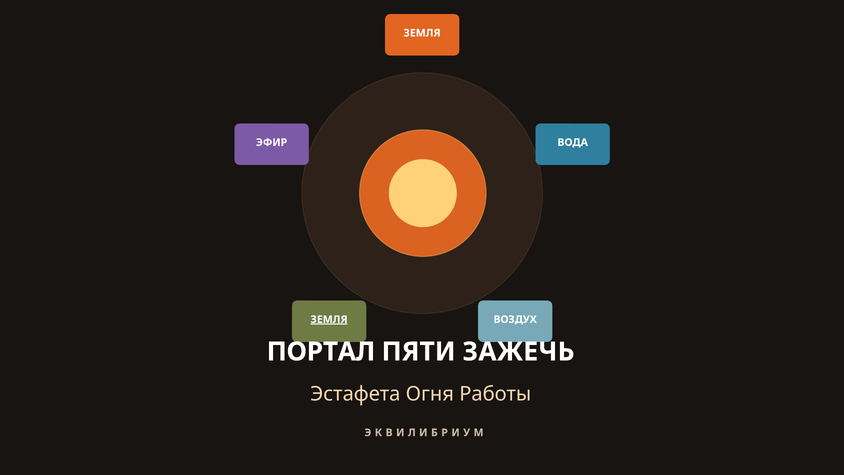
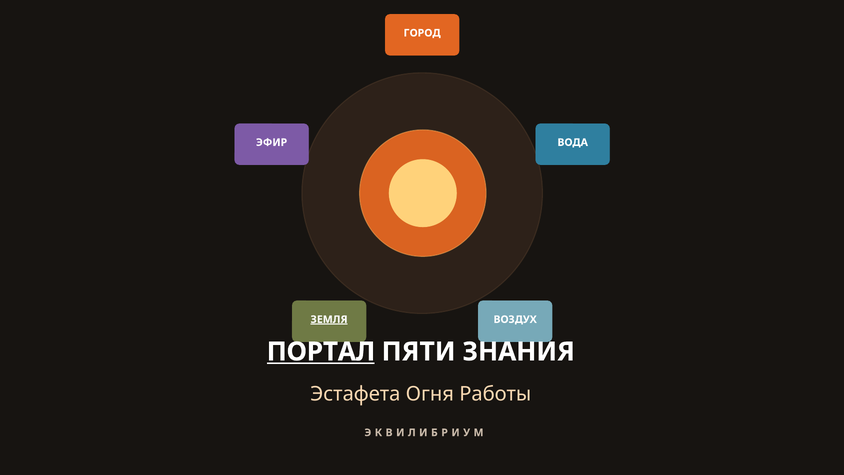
ЗЕМЛЯ at (422, 33): ЗЕМЛЯ -> ГОРОД
ПОРТАЛ underline: none -> present
ЗАЖЕЧЬ: ЗАЖЕЧЬ -> ЗНАНИЯ
